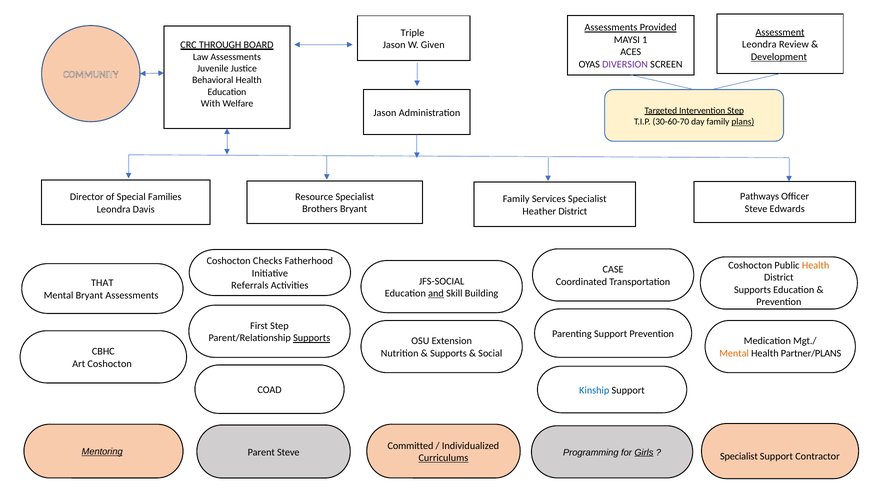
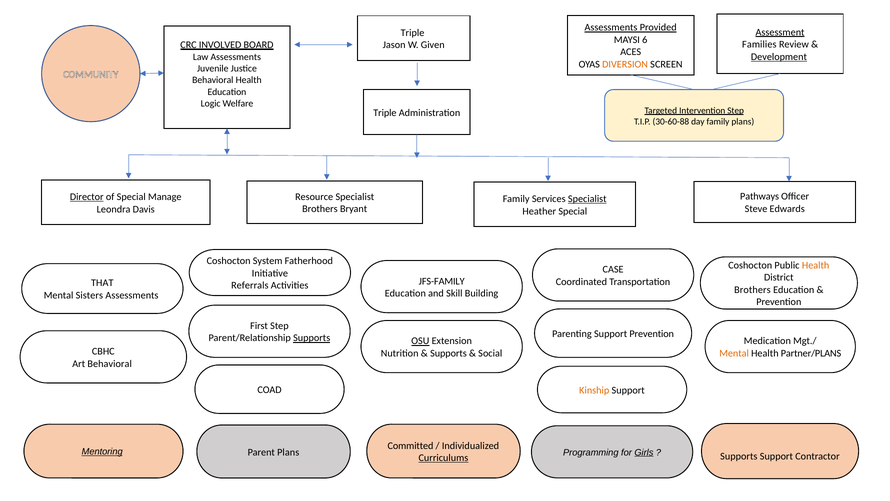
1: 1 -> 6
Leondra at (759, 45): Leondra -> Families
THROUGH: THROUGH -> INVOLVED
DIVERSION colour: purple -> orange
With: With -> Logic
Jason at (385, 113): Jason -> Triple
30-60-70: 30-60-70 -> 30-60-88
plans at (743, 122) underline: present -> none
Director underline: none -> present
Families: Families -> Manage
Specialist at (587, 199) underline: none -> present
Heather District: District -> Special
Checks: Checks -> System
JFS-SOCIAL: JFS-SOCIAL -> JFS-FAMILY
Supports at (752, 290): Supports -> Brothers
and underline: present -> none
Mental Bryant: Bryant -> Sisters
OSU underline: none -> present
Art Coshocton: Coshocton -> Behavioral
Kinship colour: blue -> orange
Parent Steve: Steve -> Plans
Specialist at (739, 456): Specialist -> Supports
